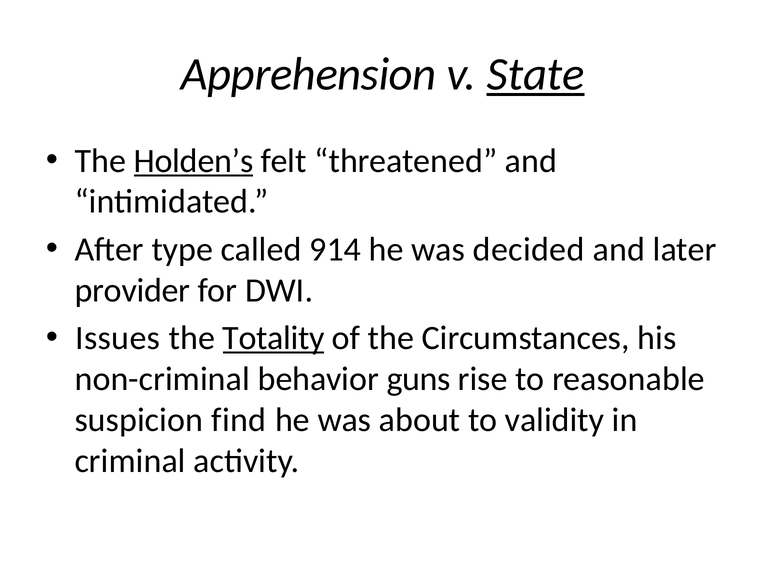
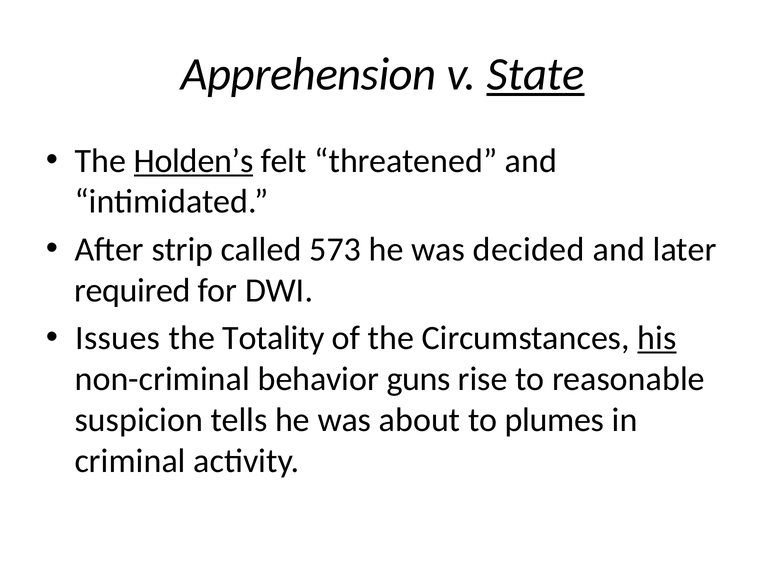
type: type -> strip
914: 914 -> 573
provider: provider -> required
Totality underline: present -> none
his underline: none -> present
find: find -> tells
validity: validity -> plumes
